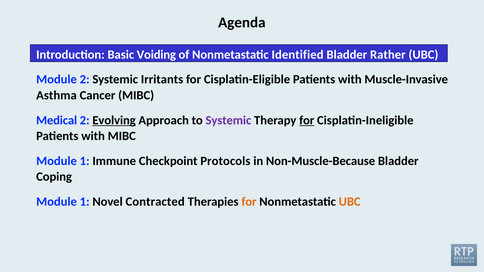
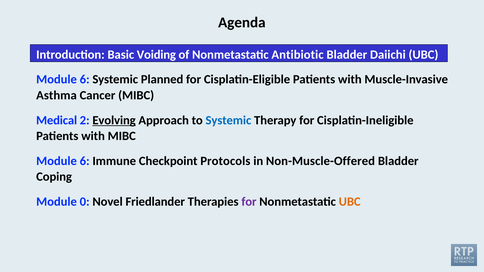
Identified: Identified -> Antibiotic
Rather: Rather -> Daiichi
2 at (85, 80): 2 -> 6
Irritants: Irritants -> Planned
Systemic at (228, 120) colour: purple -> blue
for at (307, 120) underline: present -> none
1 at (85, 161): 1 -> 6
Non-Muscle-Because: Non-Muscle-Because -> Non-Muscle-Offered
1 at (85, 202): 1 -> 0
Contracted: Contracted -> Friedlander
for at (249, 202) colour: orange -> purple
